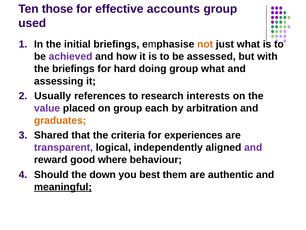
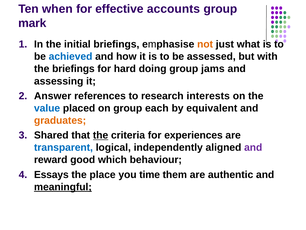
those: those -> when
used: used -> mark
achieved colour: purple -> blue
group what: what -> jams
Usually: Usually -> Answer
value colour: purple -> blue
arbitration: arbitration -> equivalent
the at (101, 135) underline: none -> present
transparent colour: purple -> blue
where: where -> which
Should: Should -> Essays
down: down -> place
best: best -> time
